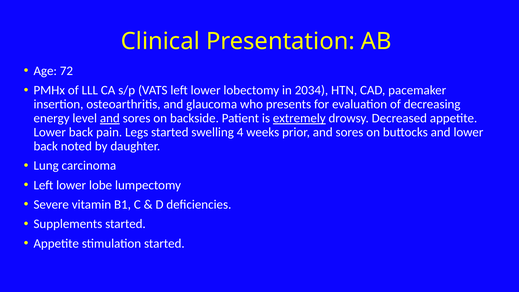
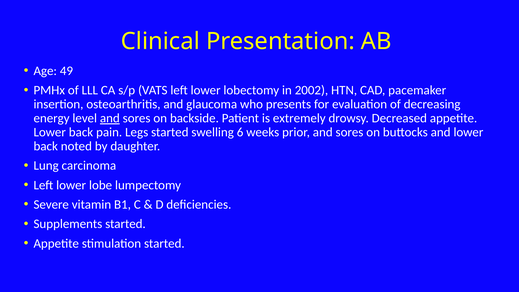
72: 72 -> 49
2034: 2034 -> 2002
extremely underline: present -> none
4: 4 -> 6
